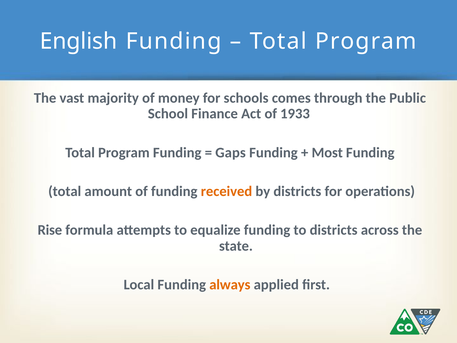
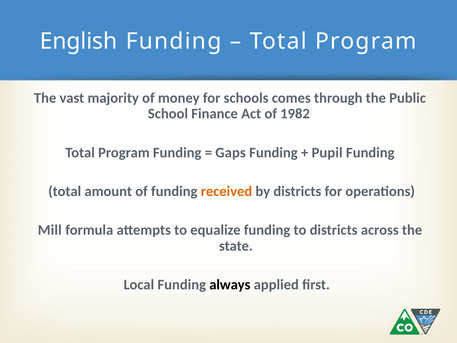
1933: 1933 -> 1982
Most: Most -> Pupil
Rise: Rise -> Mill
always colour: orange -> black
